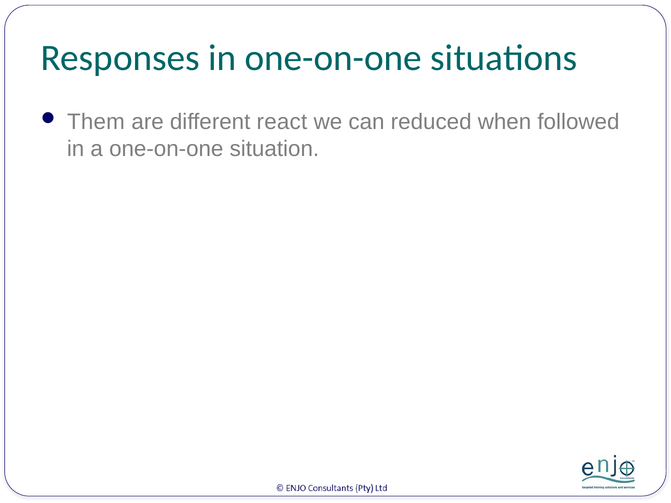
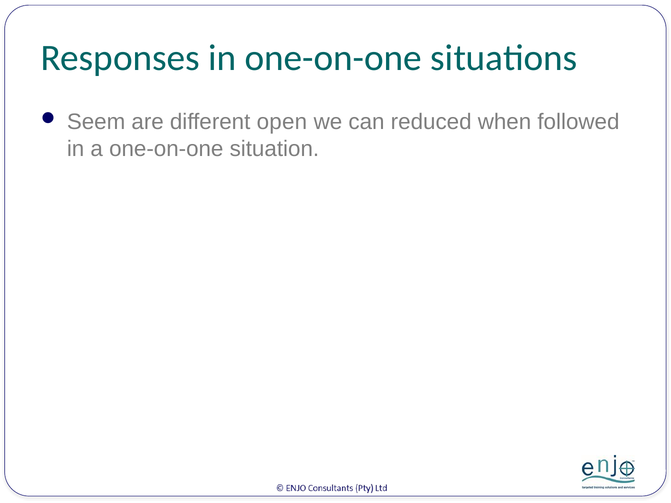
Them: Them -> Seem
react: react -> open
